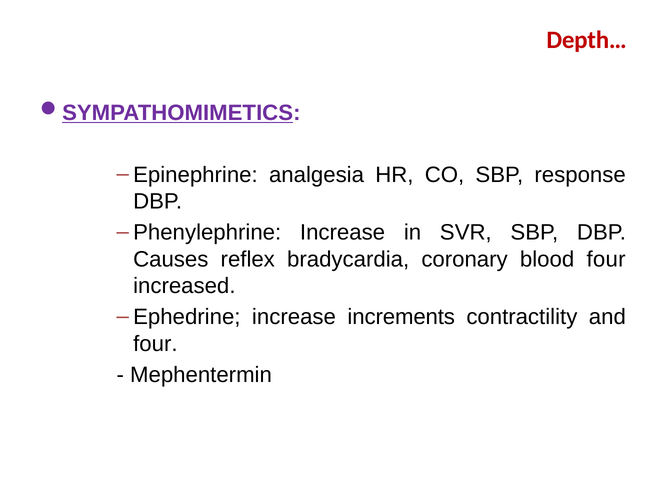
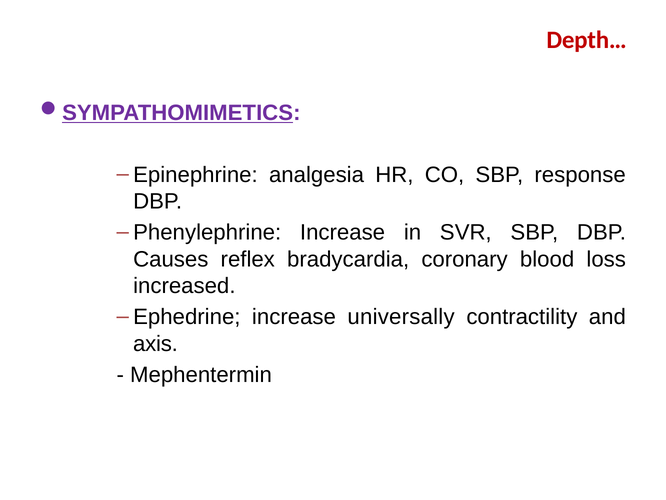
blood four: four -> loss
increments: increments -> universally
four at (155, 343): four -> axis
